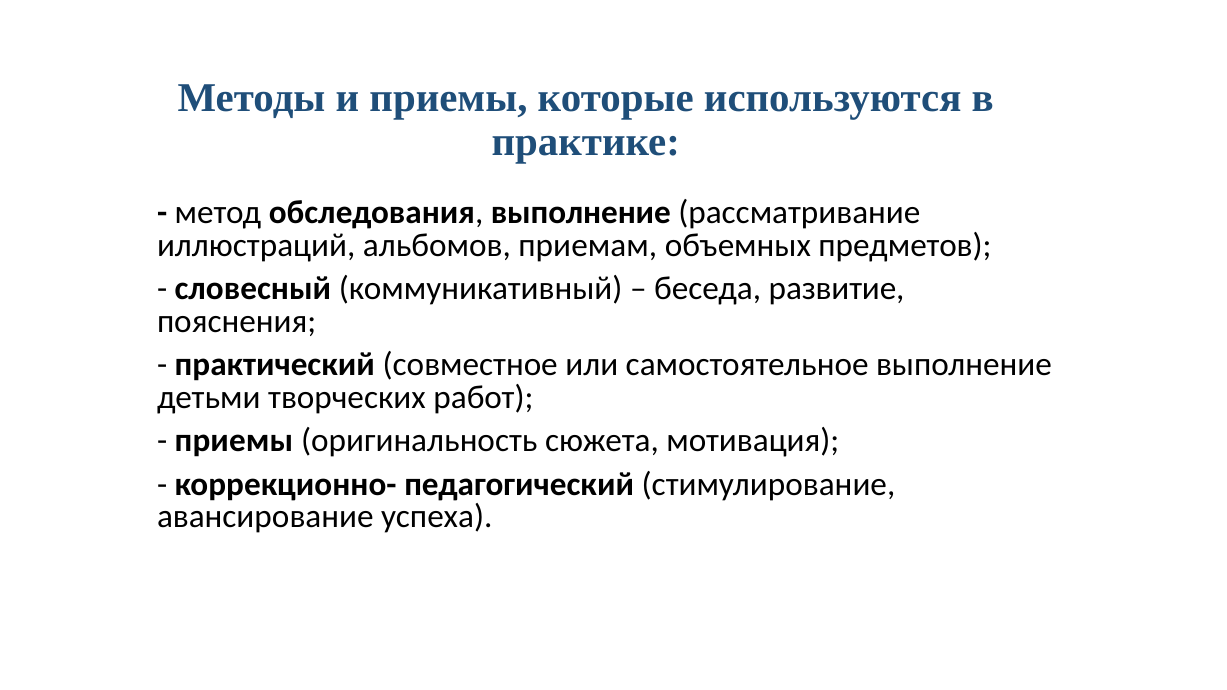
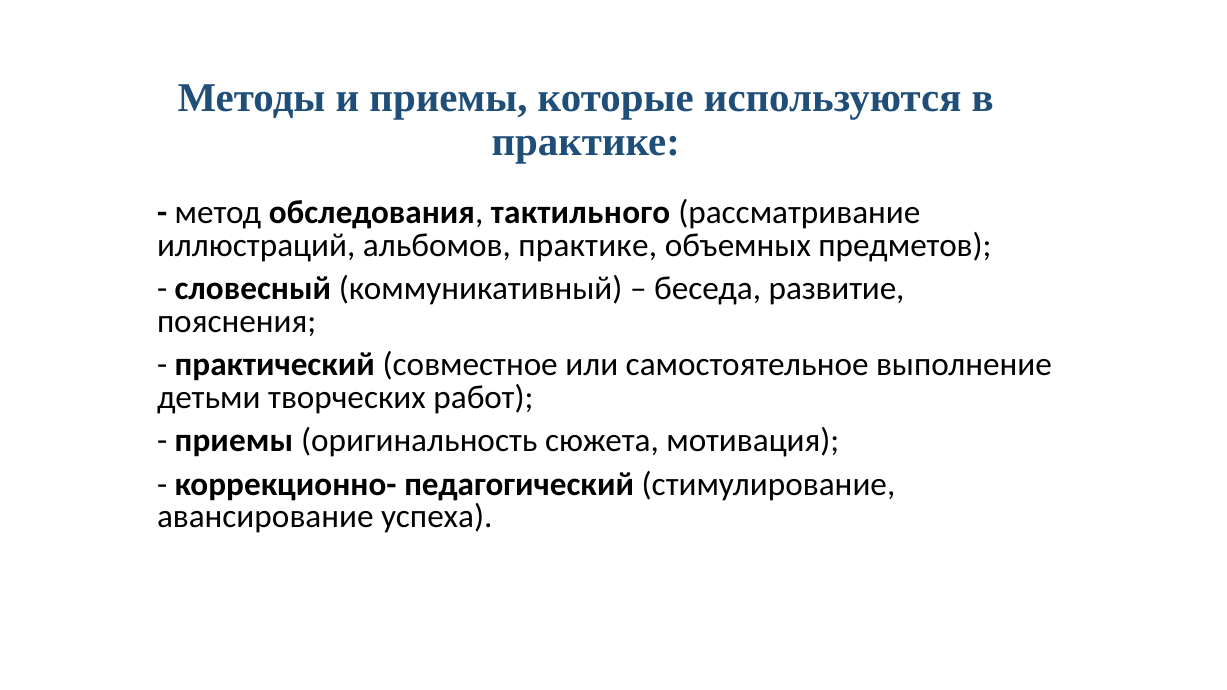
обследования выполнение: выполнение -> тактильного
альбомов приемам: приемам -> практике
